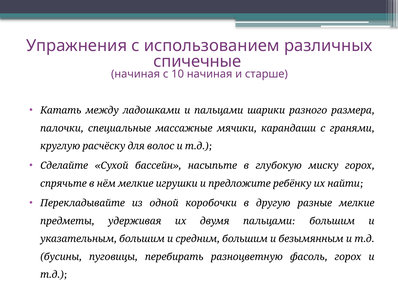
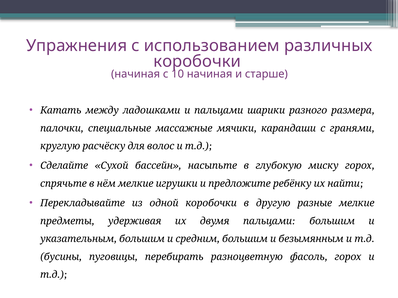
спичечные at (197, 62): спичечные -> коробочки
